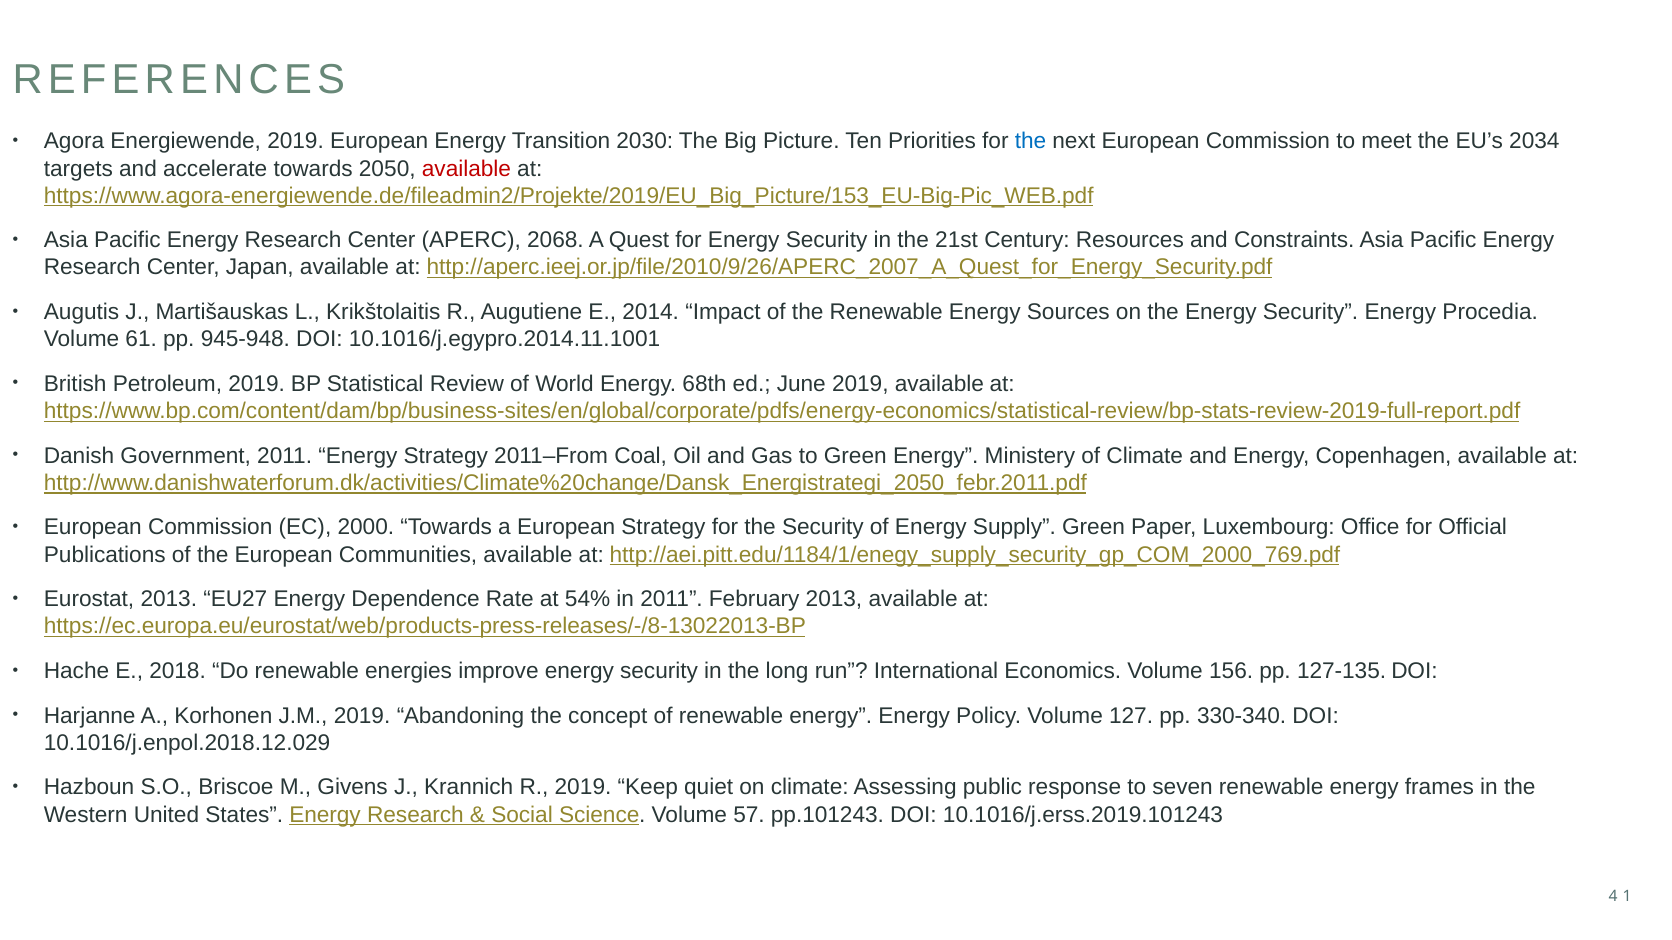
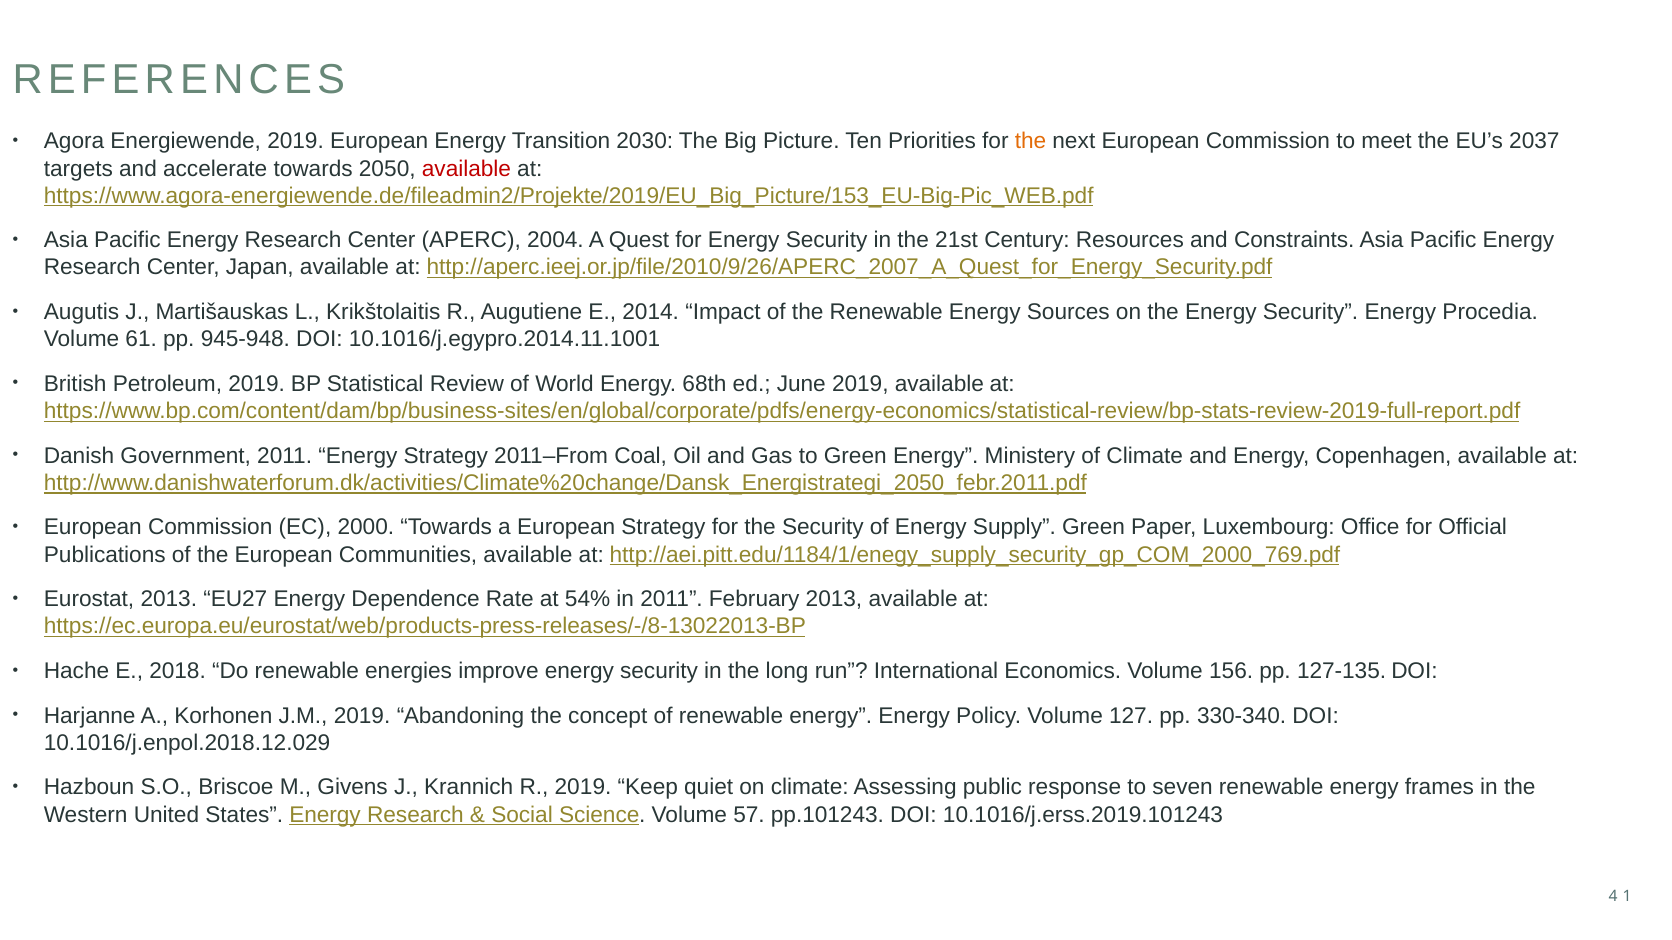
the at (1031, 141) colour: blue -> orange
2034: 2034 -> 2037
2068: 2068 -> 2004
